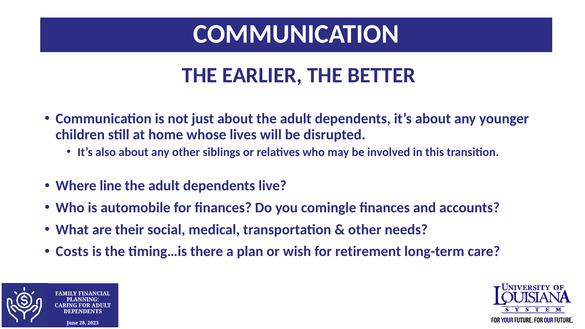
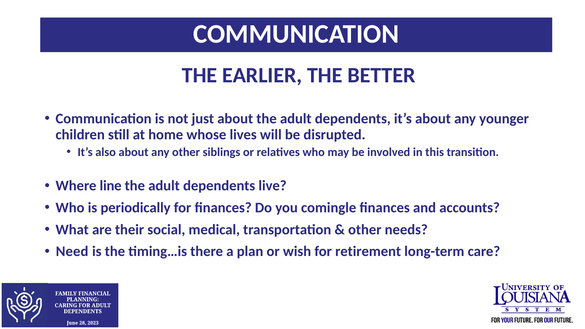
automobile: automobile -> periodically
Costs: Costs -> Need
